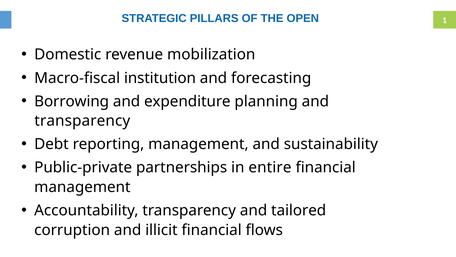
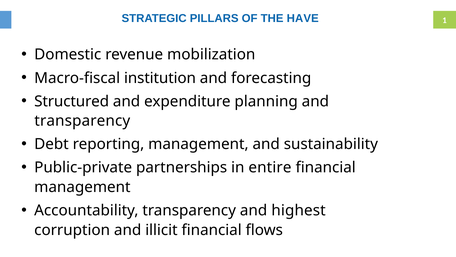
OPEN: OPEN -> HAVE
Borrowing: Borrowing -> Structured
tailored: tailored -> highest
